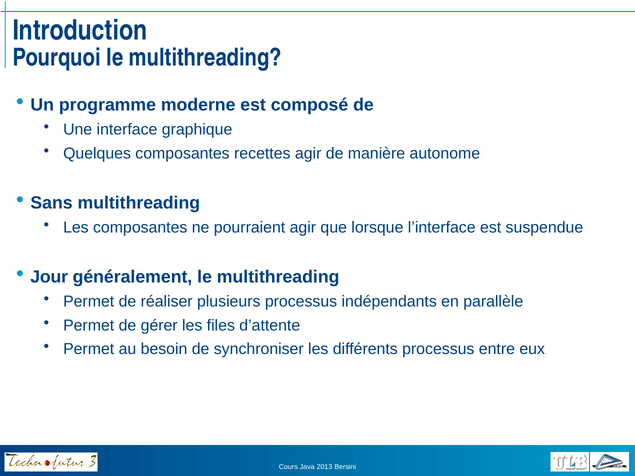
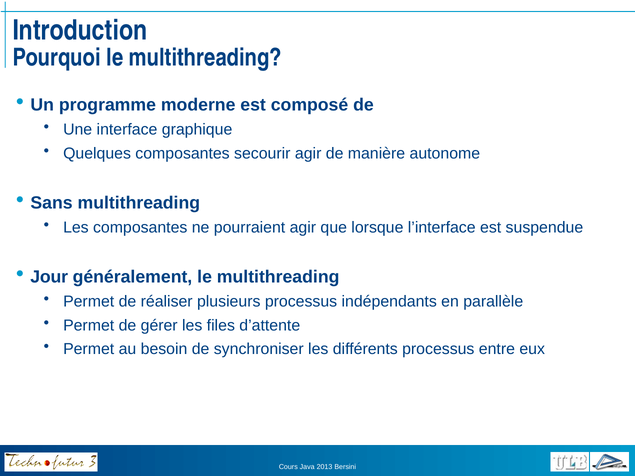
recettes: recettes -> secourir
